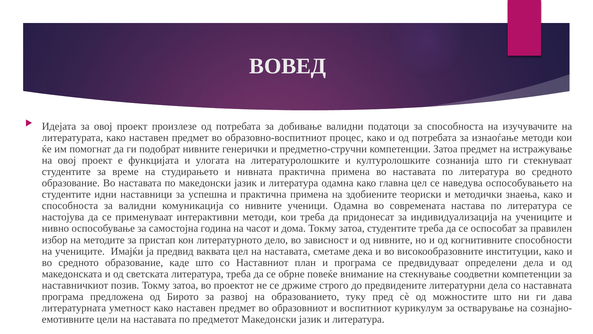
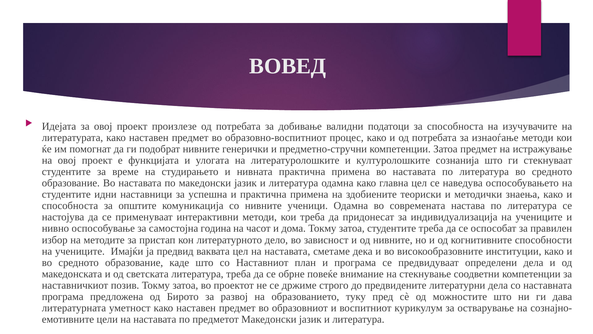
за валидни: валидни -> општите
